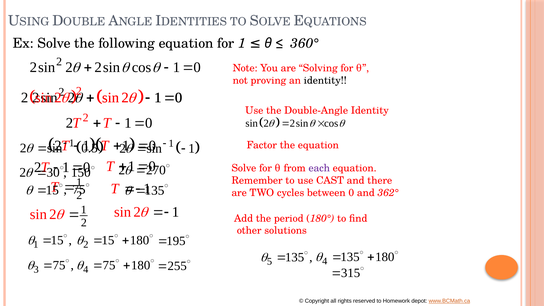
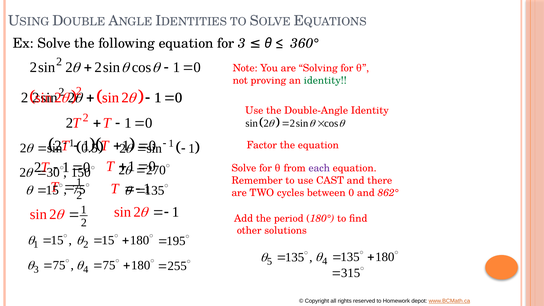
for 1: 1 -> 3
identity at (325, 80) colour: black -> green
362°: 362° -> 862°
